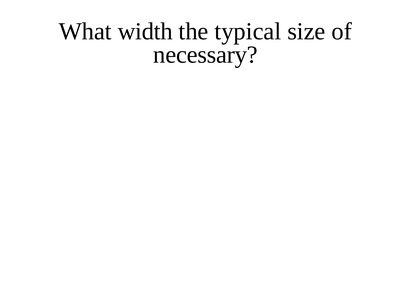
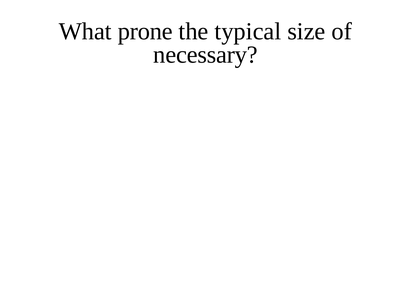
width: width -> prone
